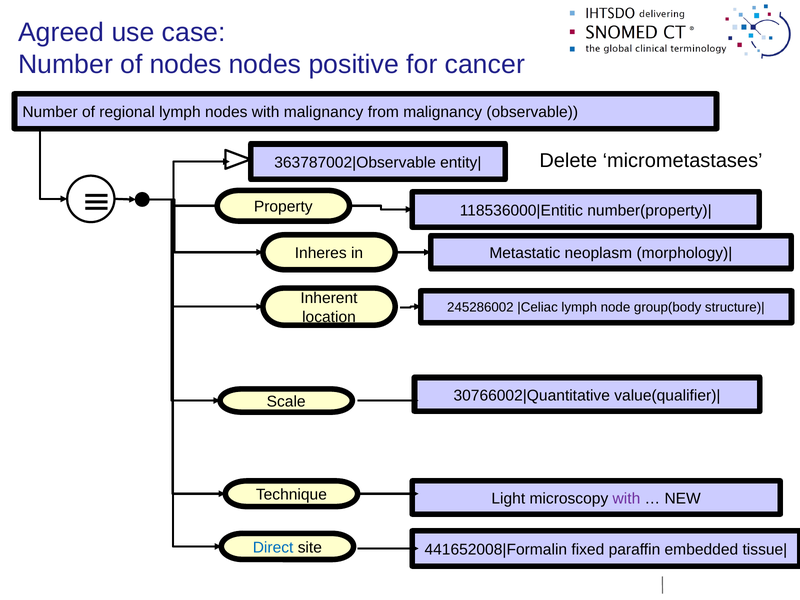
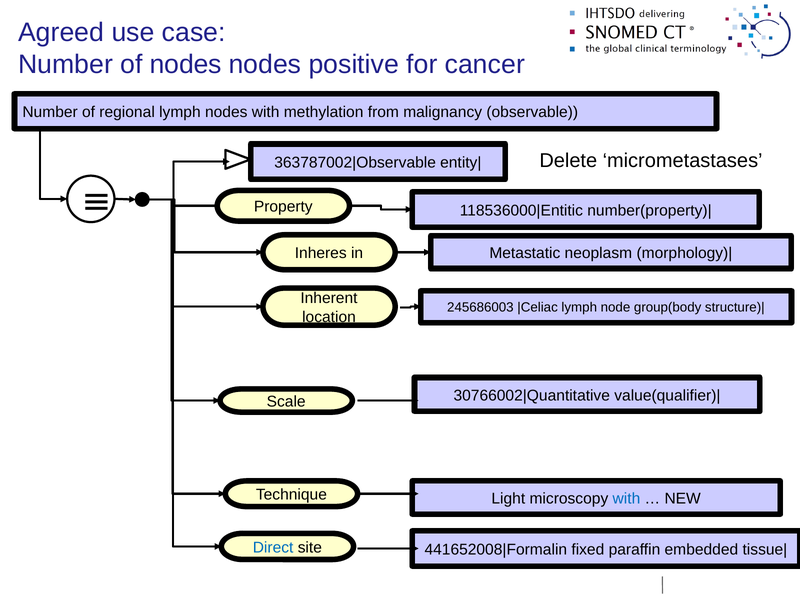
with malignancy: malignancy -> methylation
245286002: 245286002 -> 245686003
with at (626, 499) colour: purple -> blue
